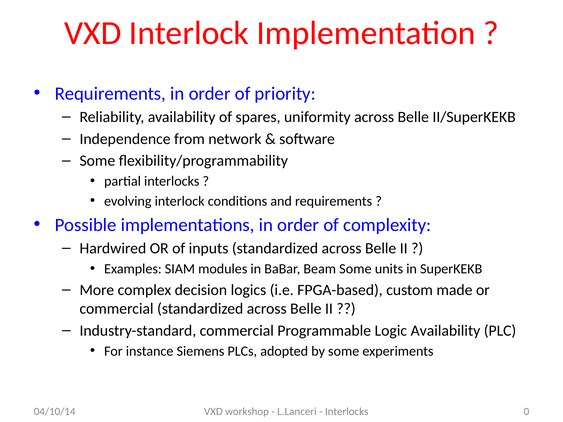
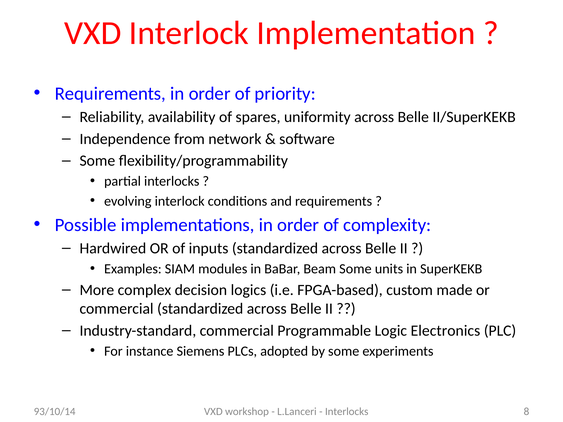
Logic Availability: Availability -> Electronics
0: 0 -> 8
04/10/14: 04/10/14 -> 93/10/14
